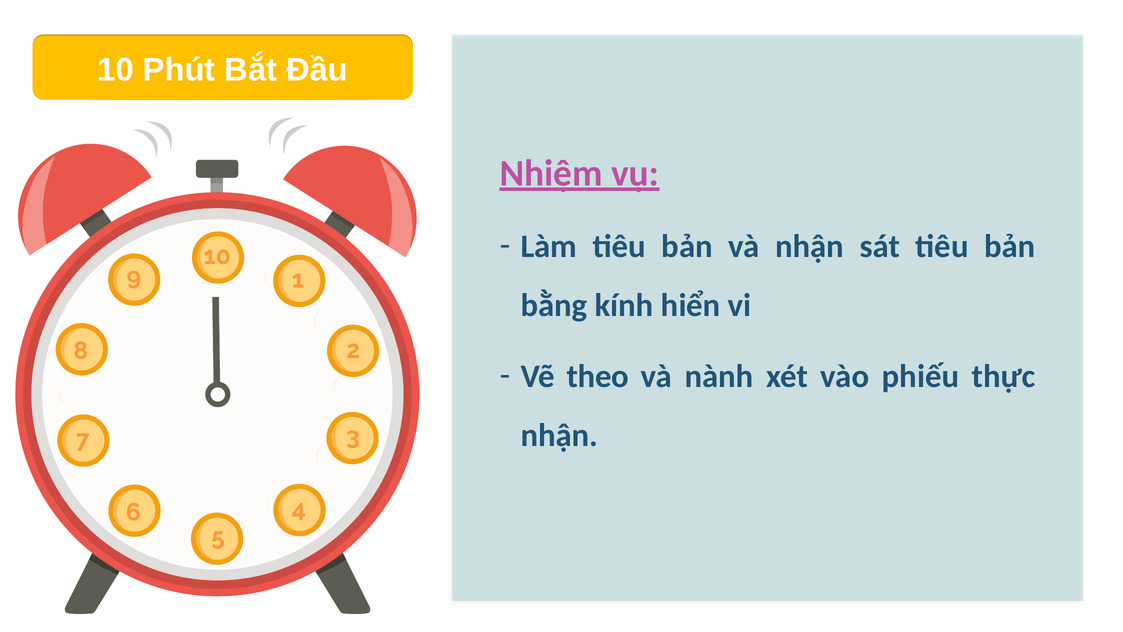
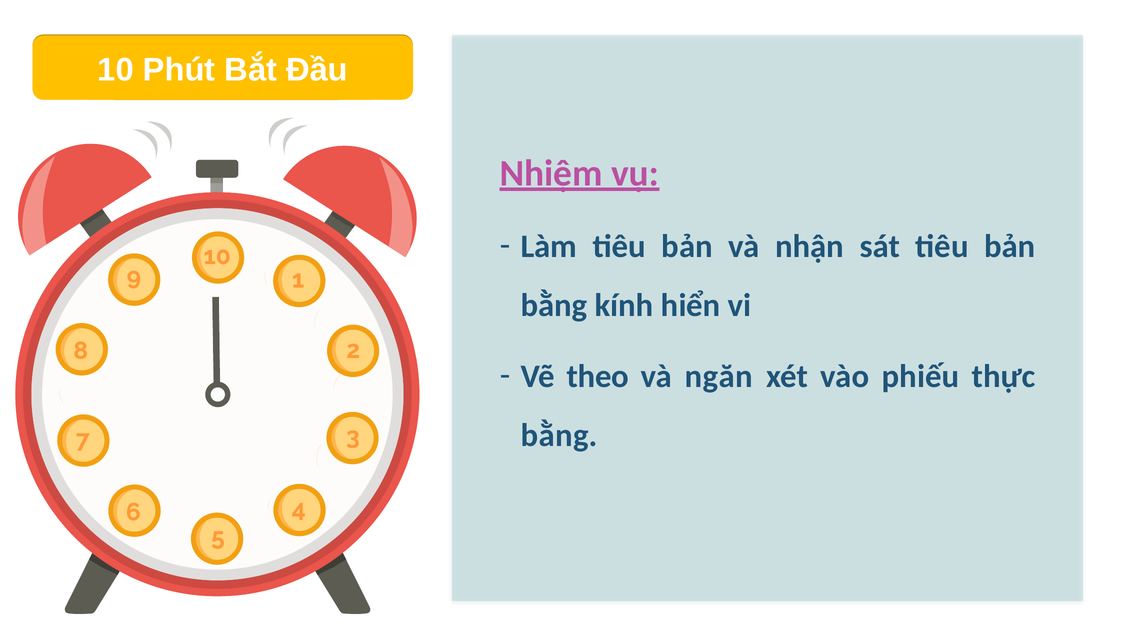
nành: nành -> ngăn
nhận at (559, 435): nhận -> bằng
